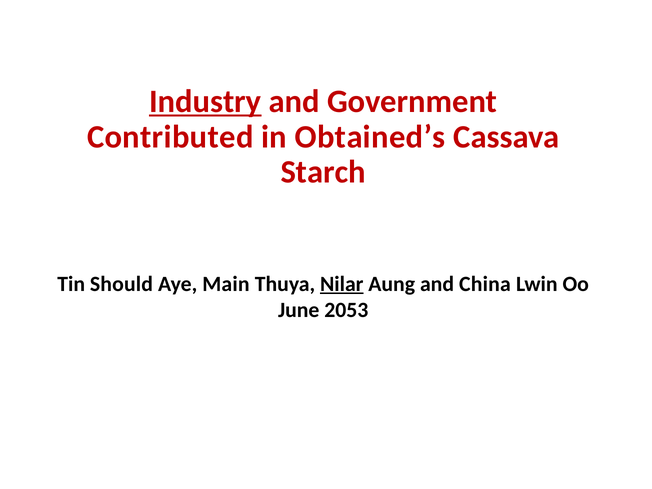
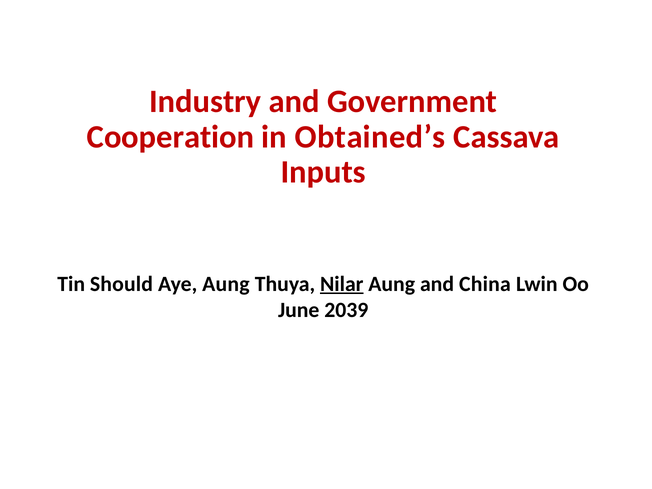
Industry underline: present -> none
Contributed: Contributed -> Cooperation
Starch: Starch -> Inputs
Aye Main: Main -> Aung
2053: 2053 -> 2039
